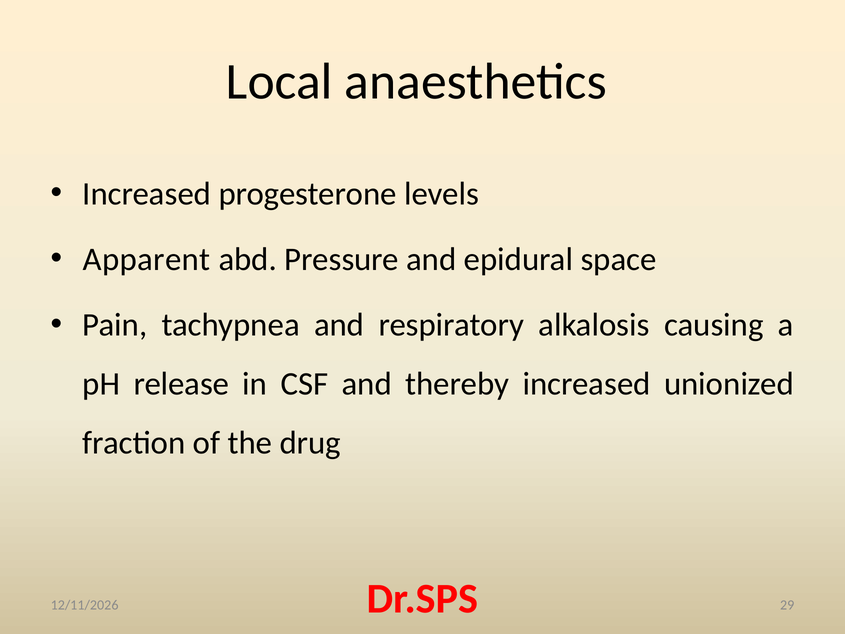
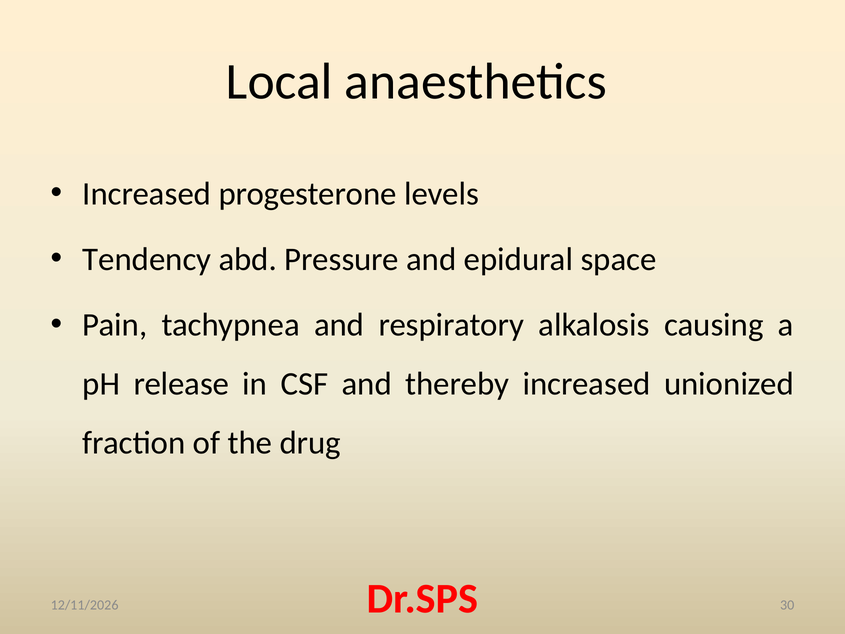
Apparent: Apparent -> Tendency
29: 29 -> 30
